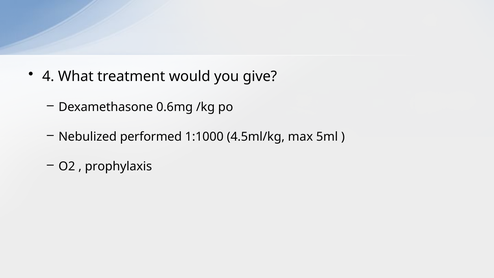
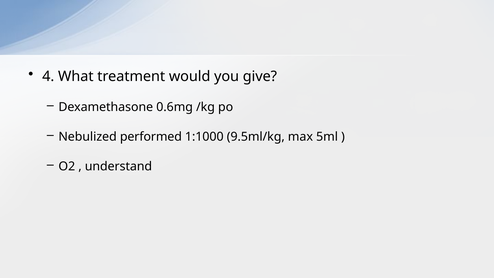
4.5ml/kg: 4.5ml/kg -> 9.5ml/kg
prophylaxis: prophylaxis -> understand
